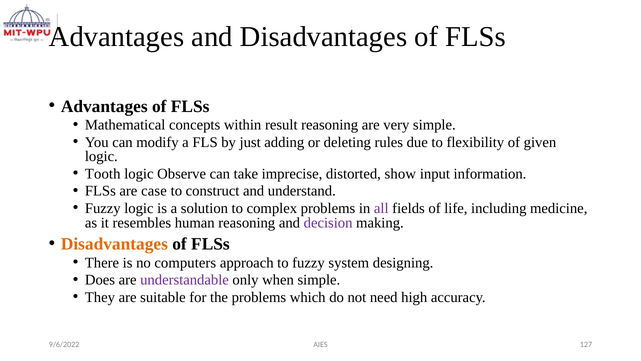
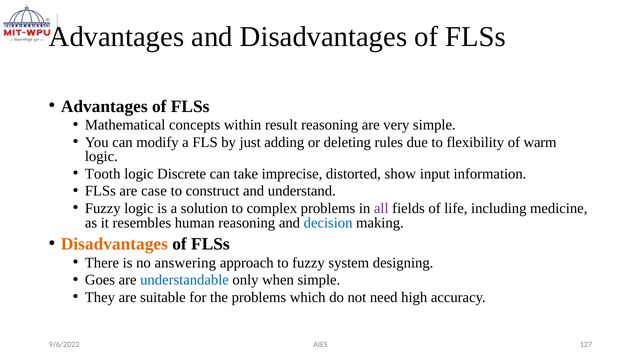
given: given -> warm
Observe: Observe -> Discrete
decision colour: purple -> blue
computers: computers -> answering
Does: Does -> Goes
understandable colour: purple -> blue
